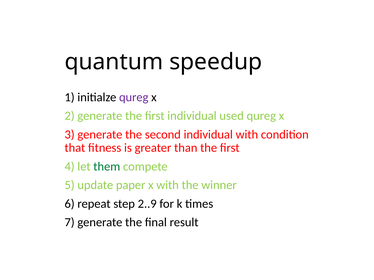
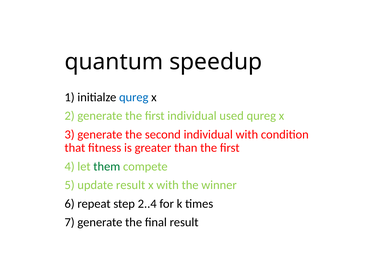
qureg at (134, 97) colour: purple -> blue
update paper: paper -> result
2..9: 2..9 -> 2..4
